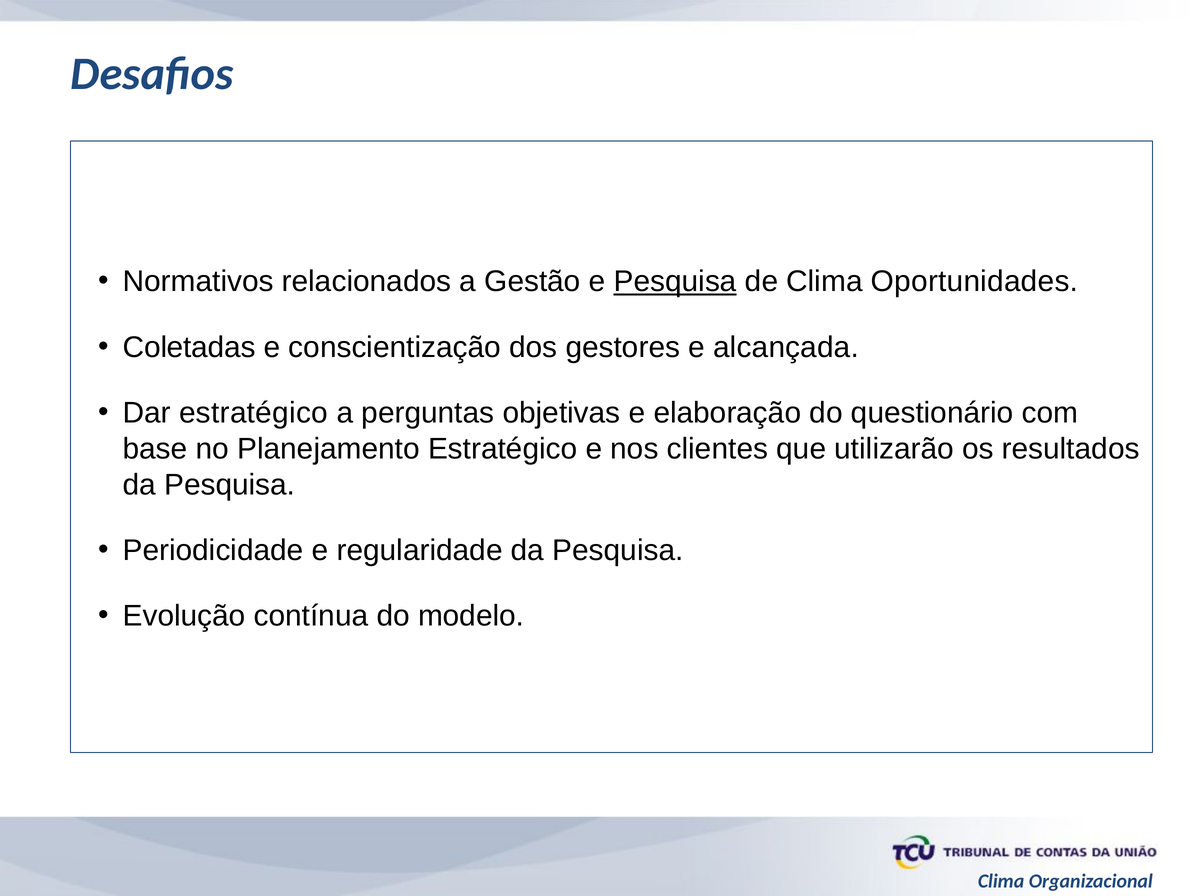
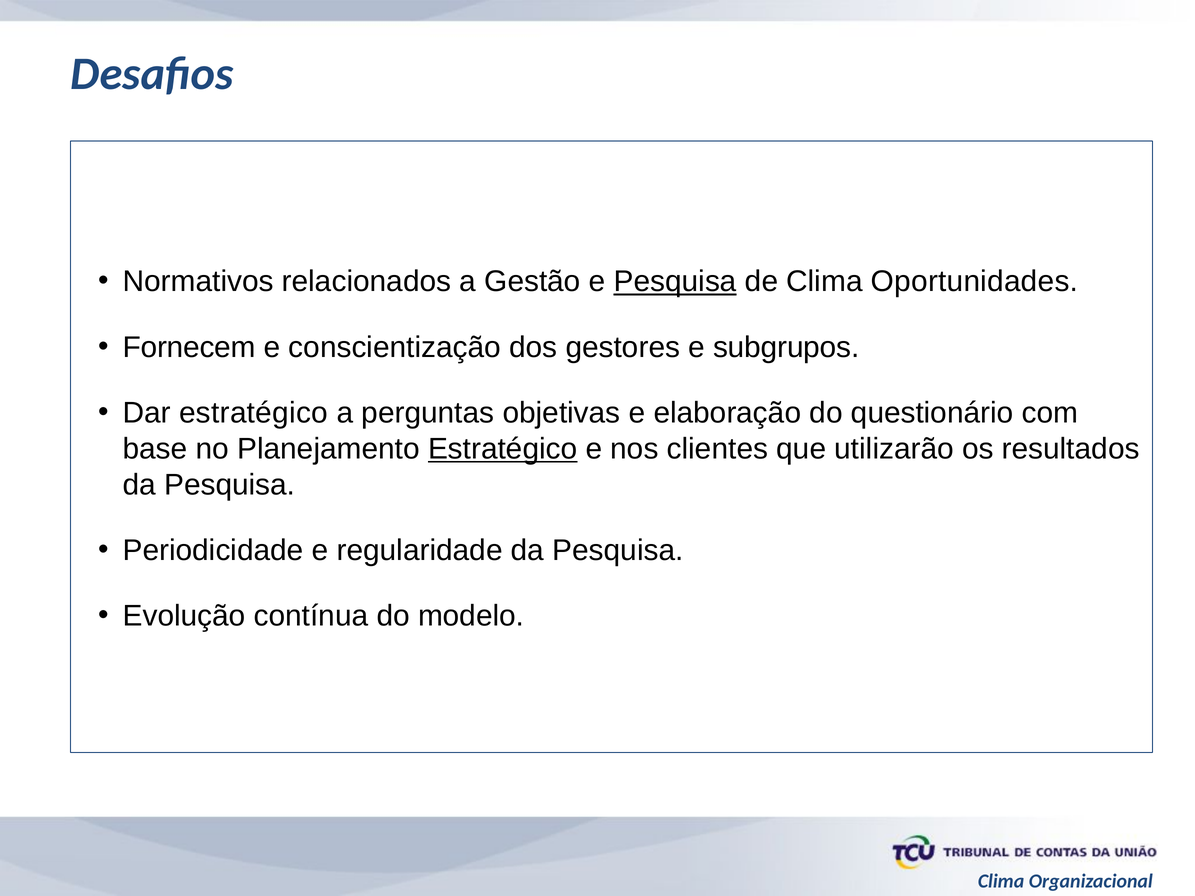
Coletadas: Coletadas -> Fornecem
alcançada: alcançada -> subgrupos
Estratégico at (503, 449) underline: none -> present
